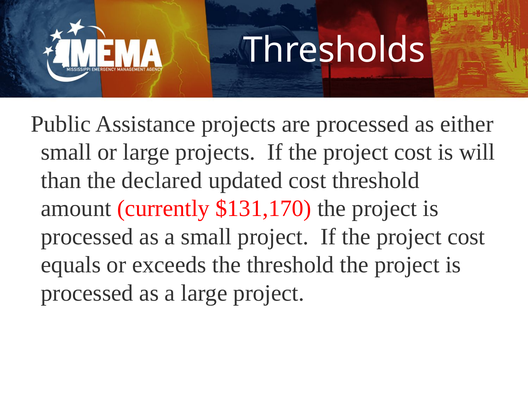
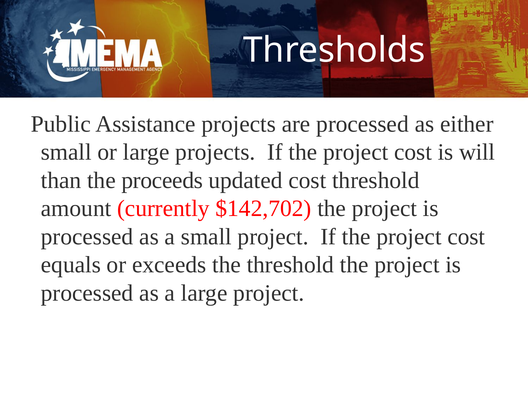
declared: declared -> proceeds
$131,170: $131,170 -> $142,702
